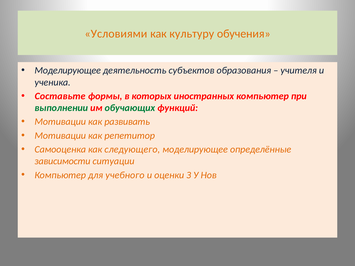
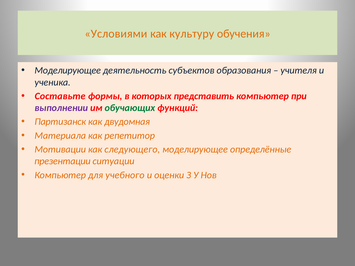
иностранных: иностранных -> представить
выполнении colour: green -> purple
Мотивации at (60, 122): Мотивации -> Партизанск
развивать: развивать -> двудомная
Мотивации at (60, 136): Мотивации -> Материала
Самооценка: Самооценка -> Мотивации
зависимости: зависимости -> презентации
